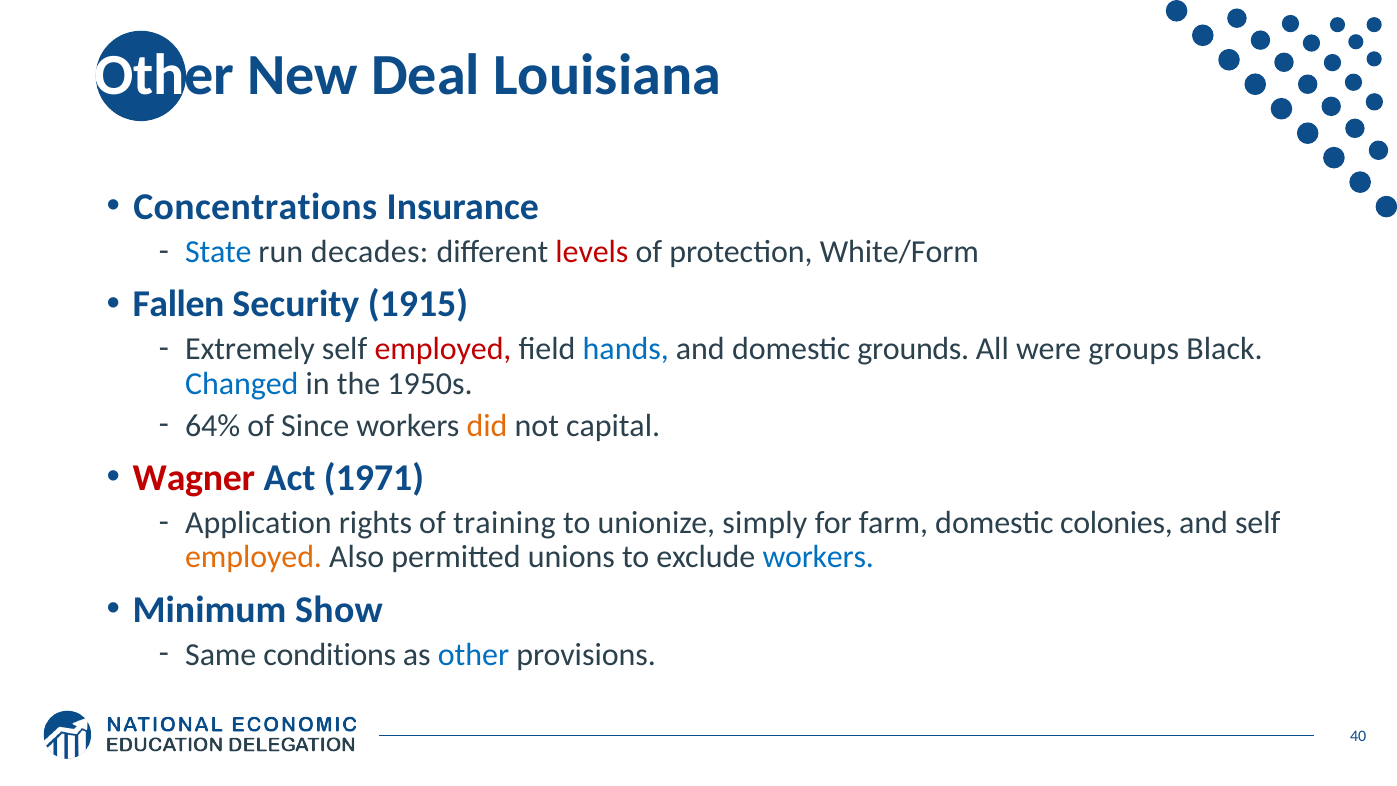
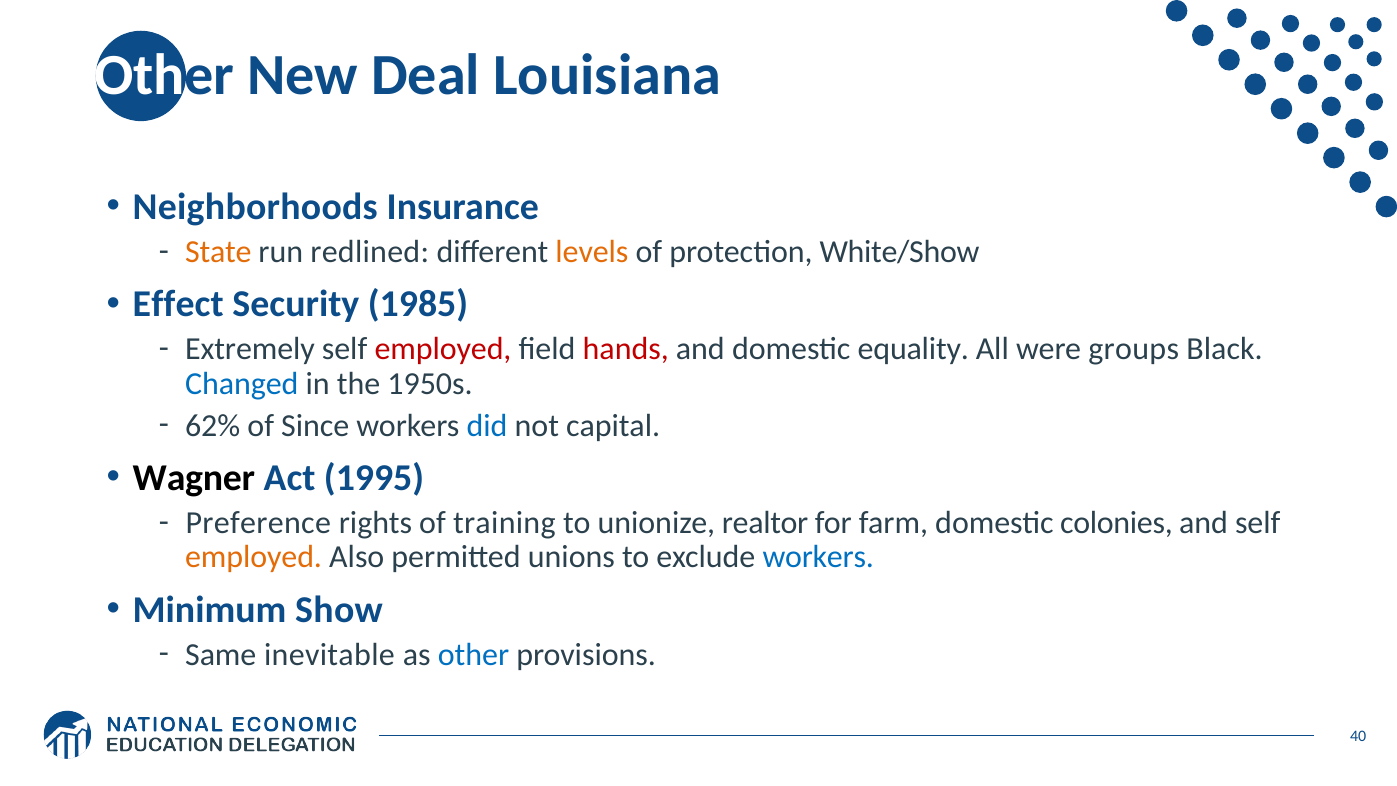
Concentrations: Concentrations -> Neighborhoods
State colour: blue -> orange
decades: decades -> redlined
levels colour: red -> orange
White/Form: White/Form -> White/Show
Fallen: Fallen -> Effect
1915: 1915 -> 1985
hands colour: blue -> red
grounds: grounds -> equality
64%: 64% -> 62%
did colour: orange -> blue
Wagner colour: red -> black
1971: 1971 -> 1995
Application: Application -> Preference
simply: simply -> realtor
conditions: conditions -> inevitable
